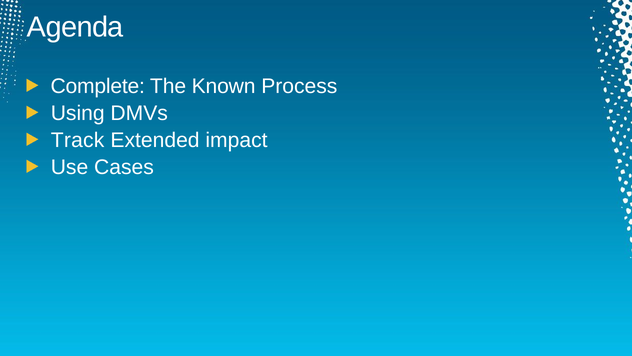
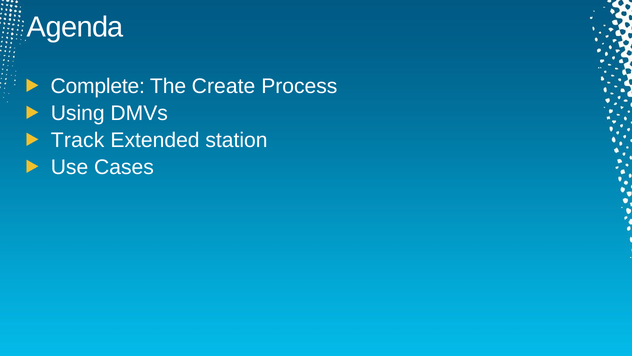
Known: Known -> Create
impact: impact -> station
